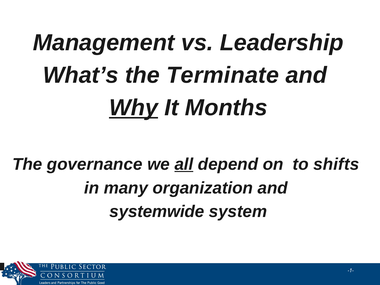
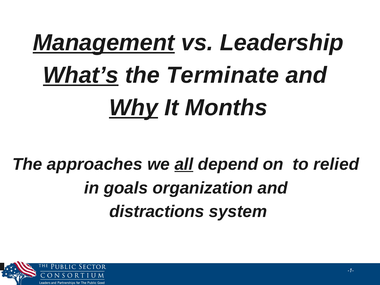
Management underline: none -> present
What’s underline: none -> present
governance: governance -> approaches
shifts: shifts -> relied
many: many -> goals
systemwide: systemwide -> distractions
